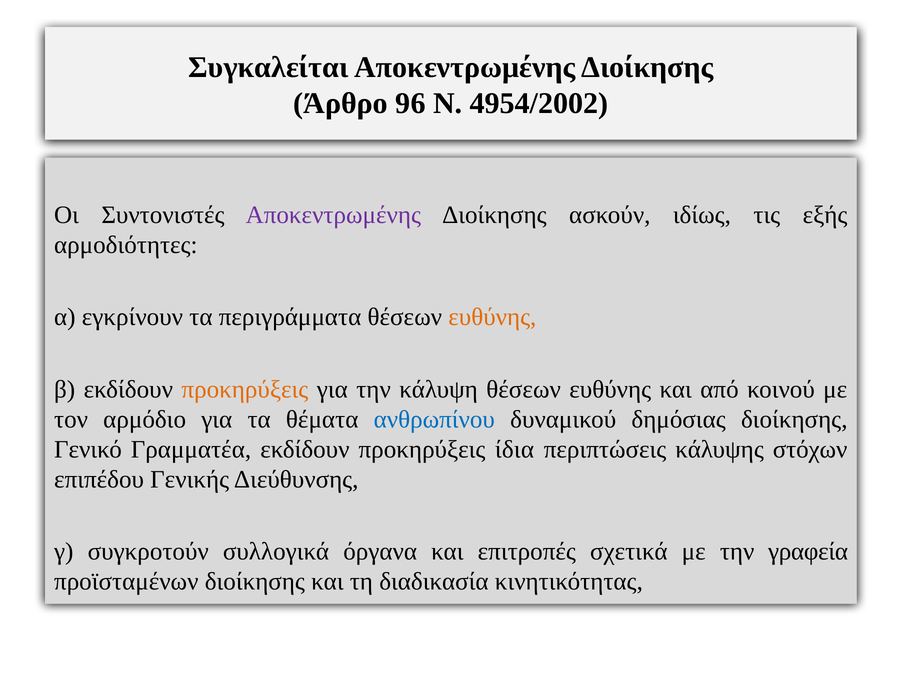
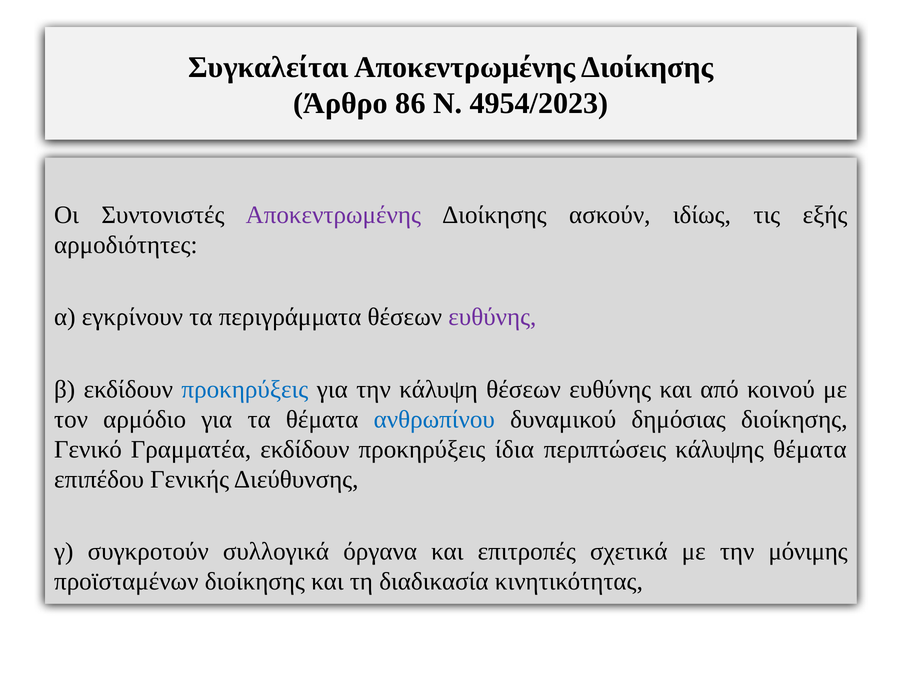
96: 96 -> 86
4954/2002: 4954/2002 -> 4954/2023
ευθύνης at (492, 317) colour: orange -> purple
προκηρύξεις at (245, 390) colour: orange -> blue
κάλυψης στόχων: στόχων -> θέματα
γραφεία: γραφεία -> μόνιμης
